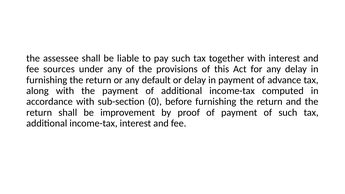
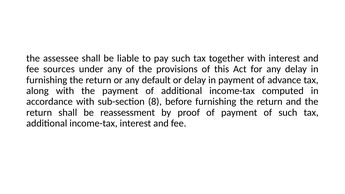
0: 0 -> 8
improvement: improvement -> reassessment
